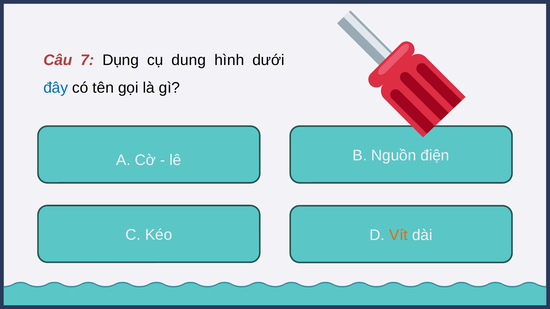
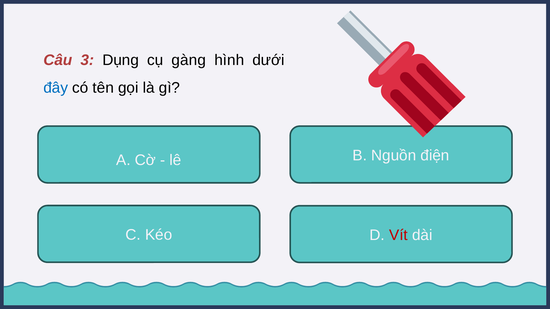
7: 7 -> 3
dung: dung -> gàng
Vít colour: orange -> red
